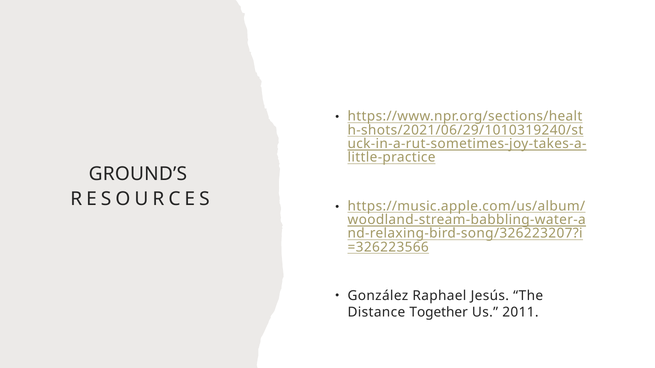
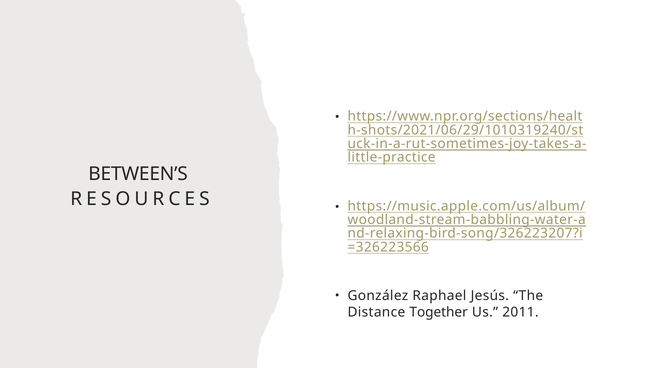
GROUND’S: GROUND’S -> BETWEEN’S
